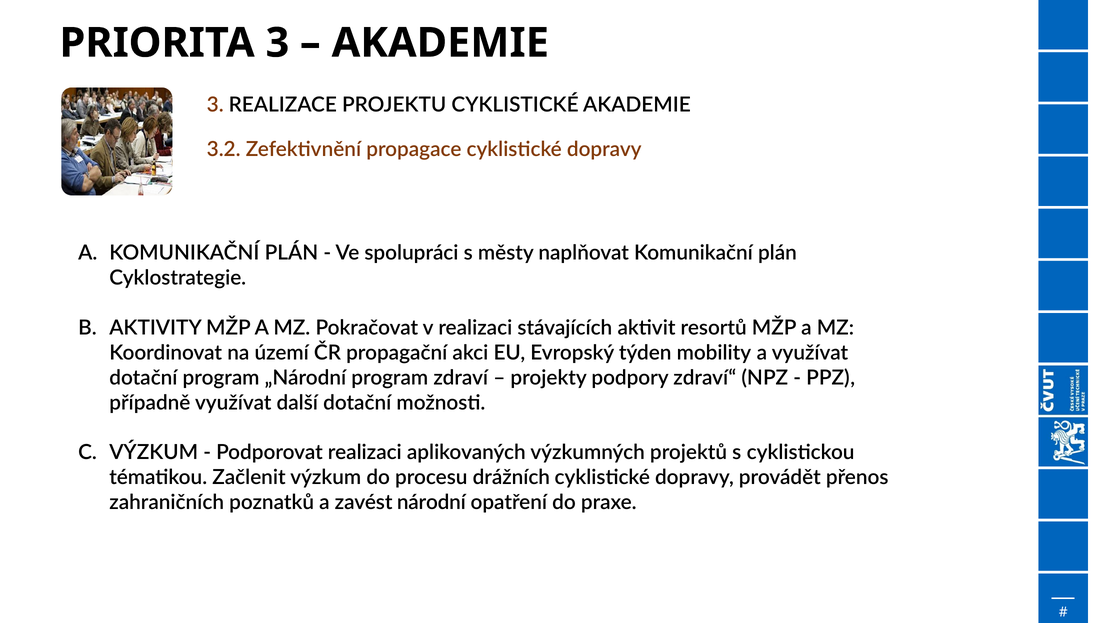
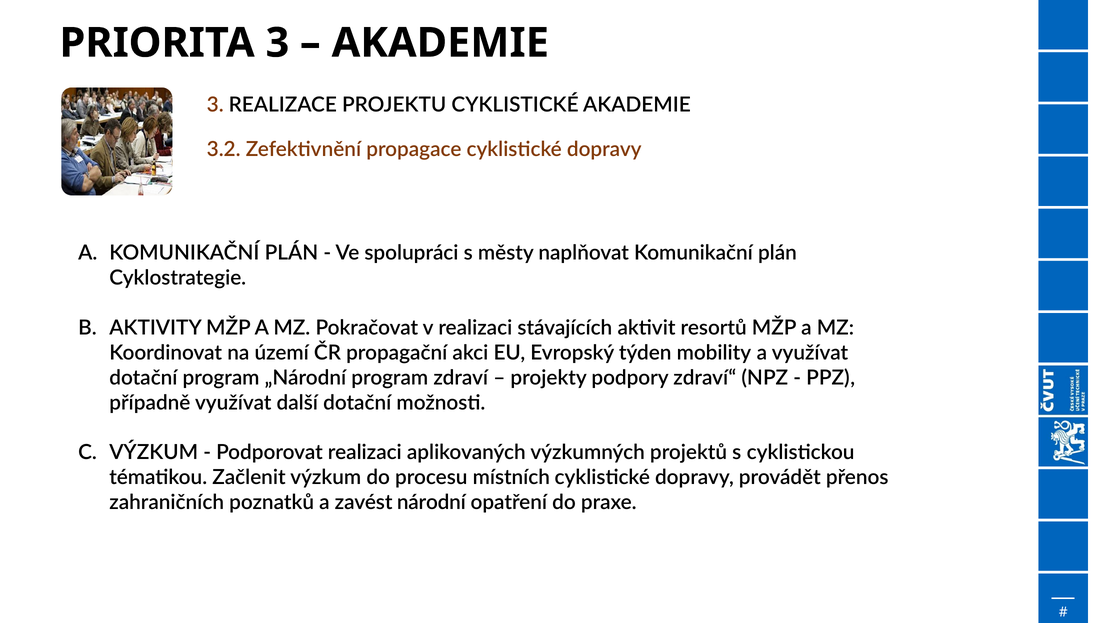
drážních: drážních -> místních
